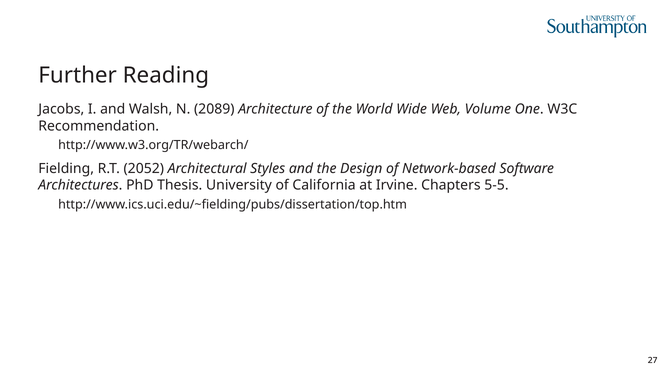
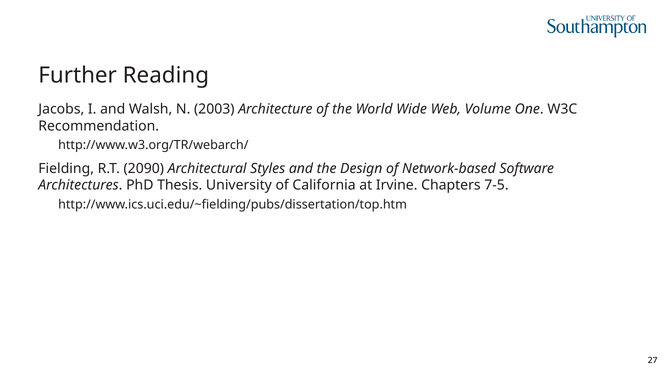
2089: 2089 -> 2003
2052: 2052 -> 2090
5-5: 5-5 -> 7-5
